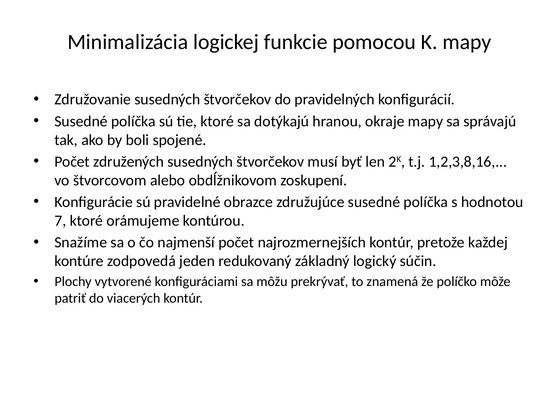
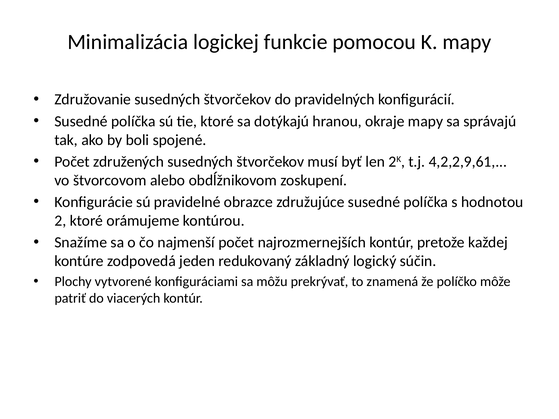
1,2,3,8,16: 1,2,3,8,16 -> 4,2,2,9,61
7: 7 -> 2
